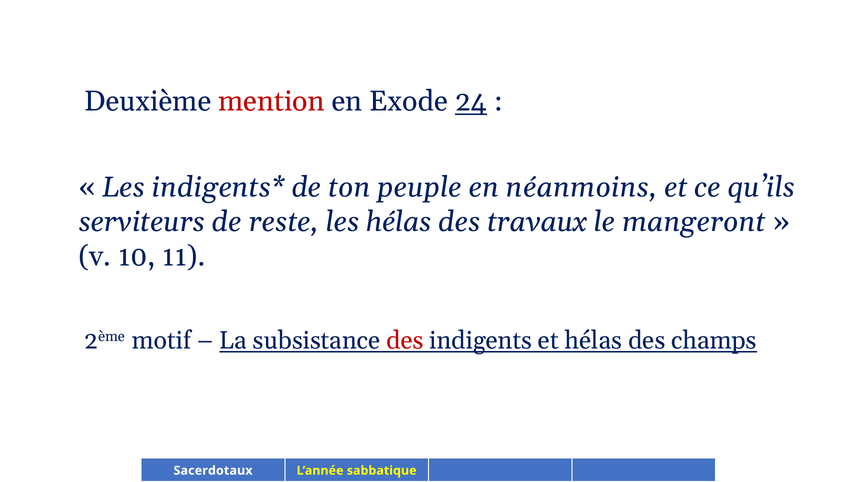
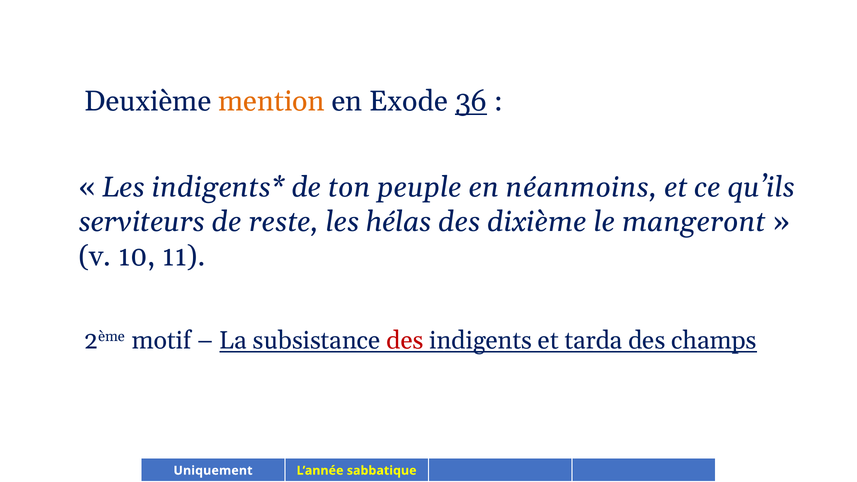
mention colour: red -> orange
24: 24 -> 36
travaux: travaux -> dixième
et hélas: hélas -> tarda
Sacerdotaux: Sacerdotaux -> Uniquement
